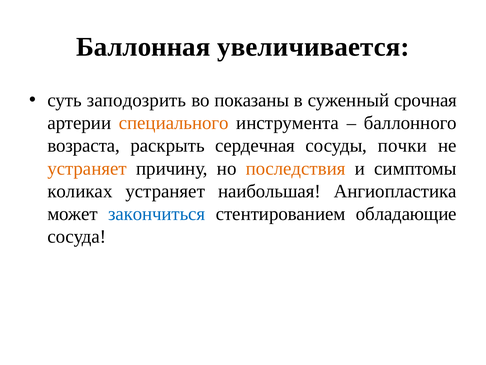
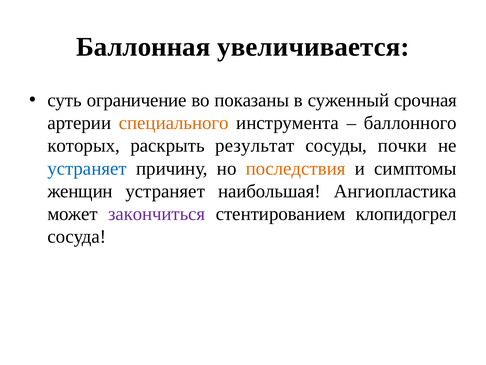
заподозрить: заподозрить -> ограничение
возраста: возраста -> которых
сердечная: сердечная -> результат
устраняет at (87, 168) colour: orange -> blue
коликах: коликах -> женщин
закончиться colour: blue -> purple
обладающие: обладающие -> клопидогрел
